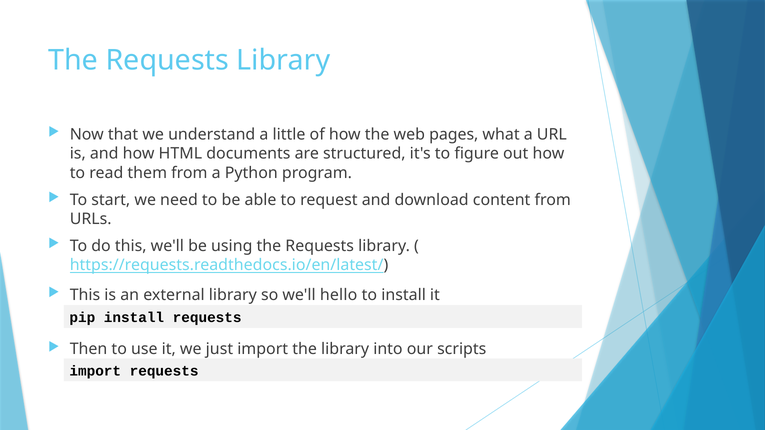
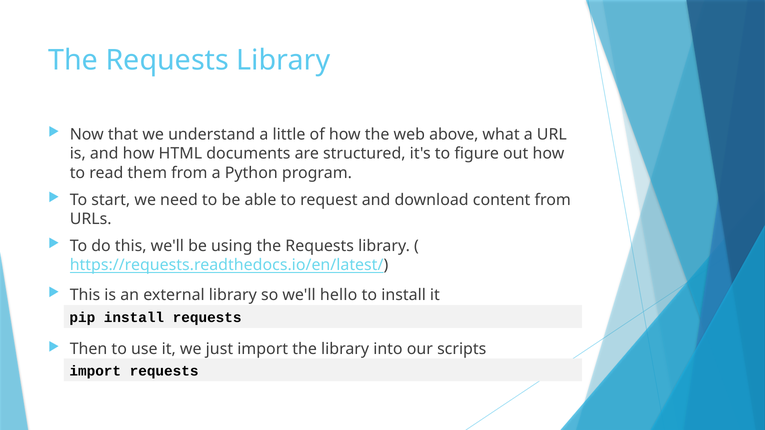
pages: pages -> above
